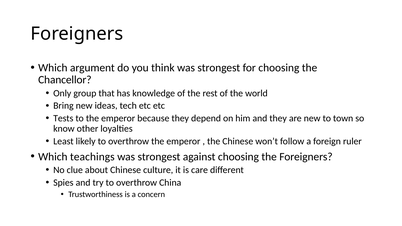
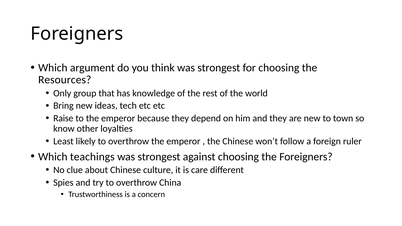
Chancellor: Chancellor -> Resources
Tests: Tests -> Raise
